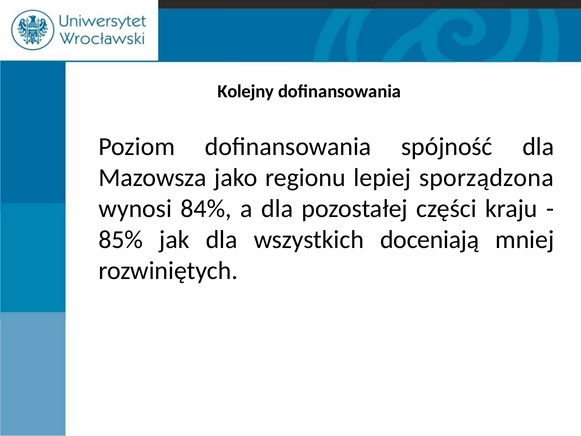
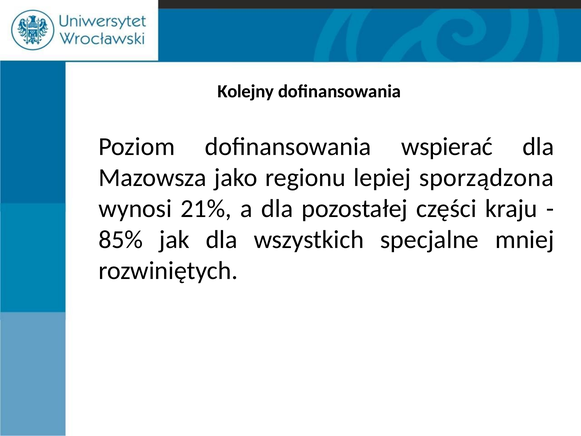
spójność: spójność -> wspierać
84%: 84% -> 21%
doceniają: doceniają -> specjalne
